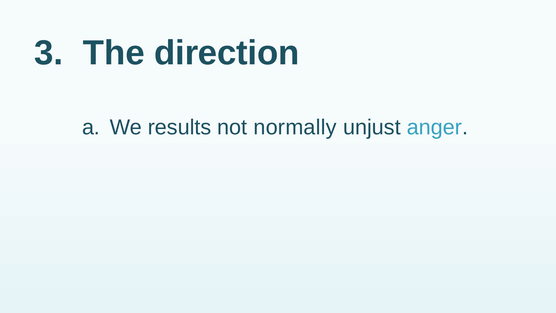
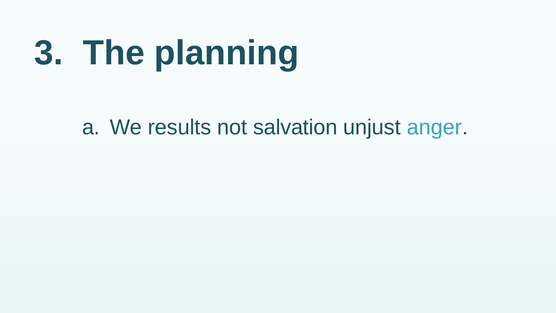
direction: direction -> planning
normally: normally -> salvation
